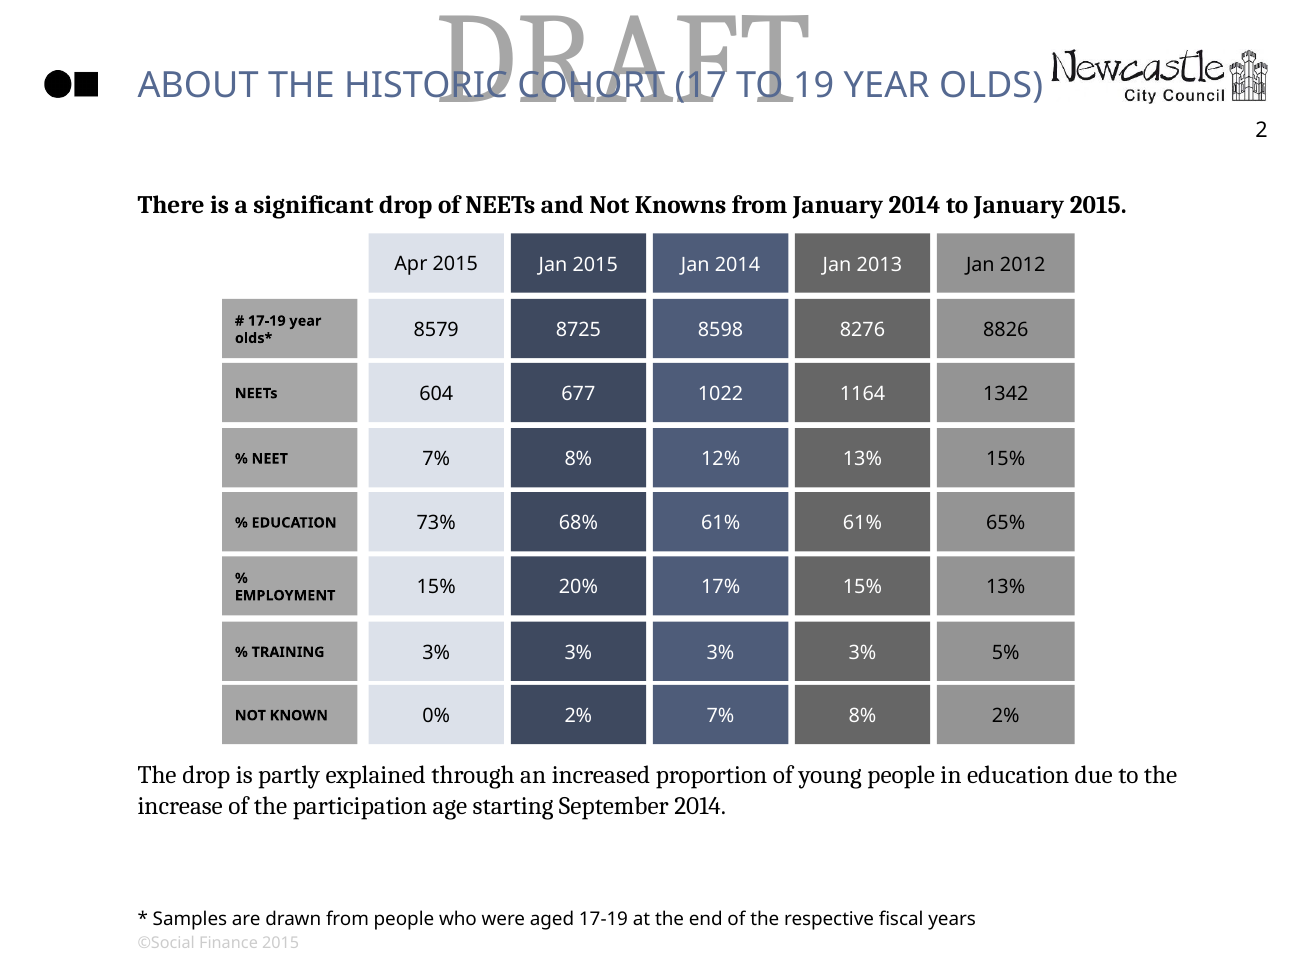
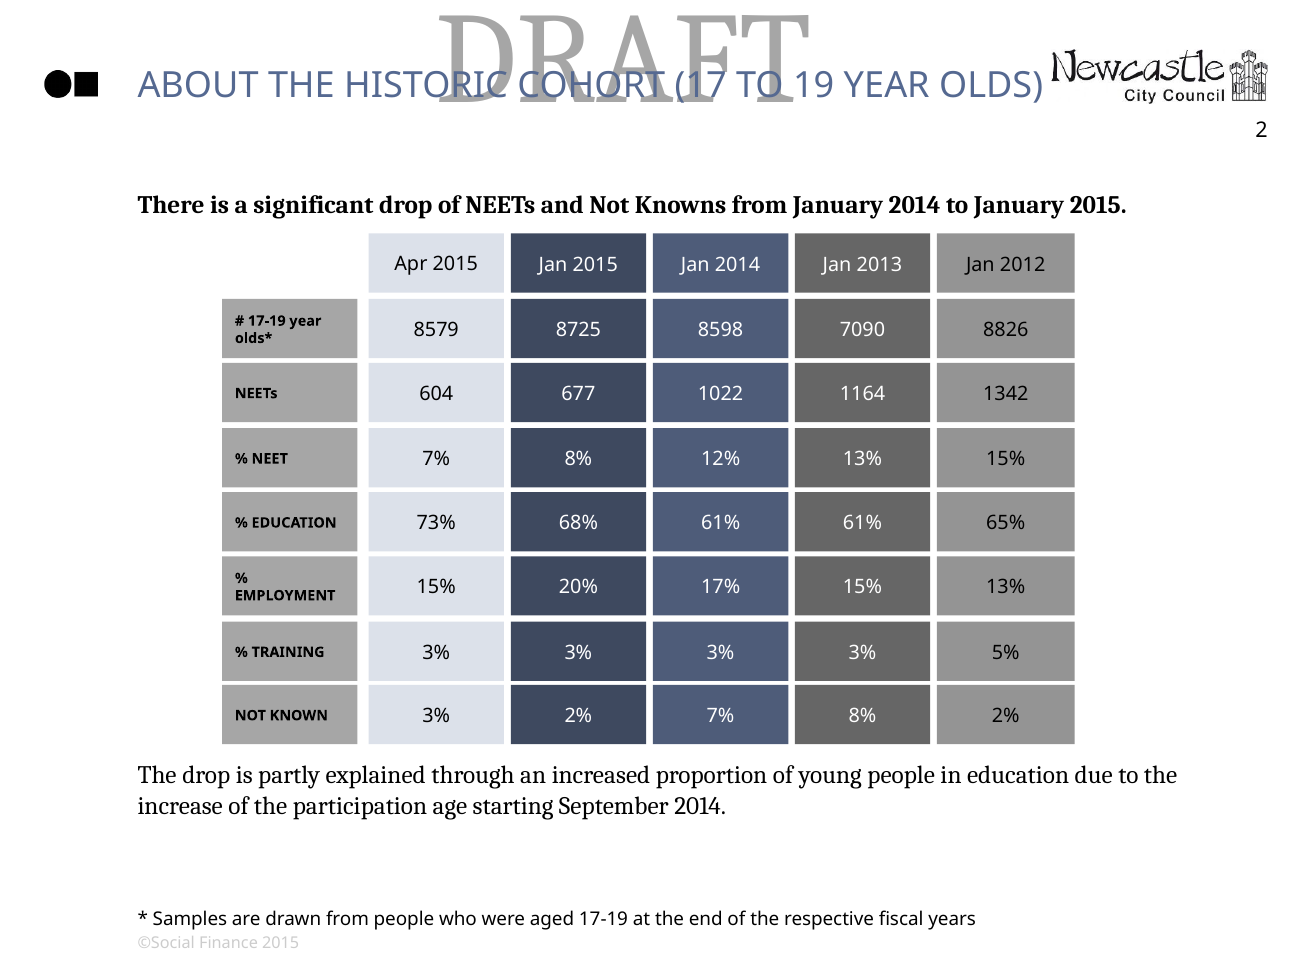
8276: 8276 -> 7090
KNOWN 0%: 0% -> 3%
